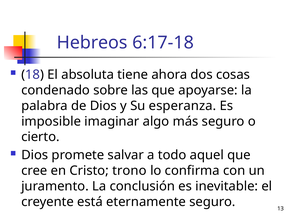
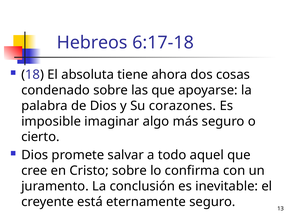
esperanza: esperanza -> corazones
Cristo trono: trono -> sobre
